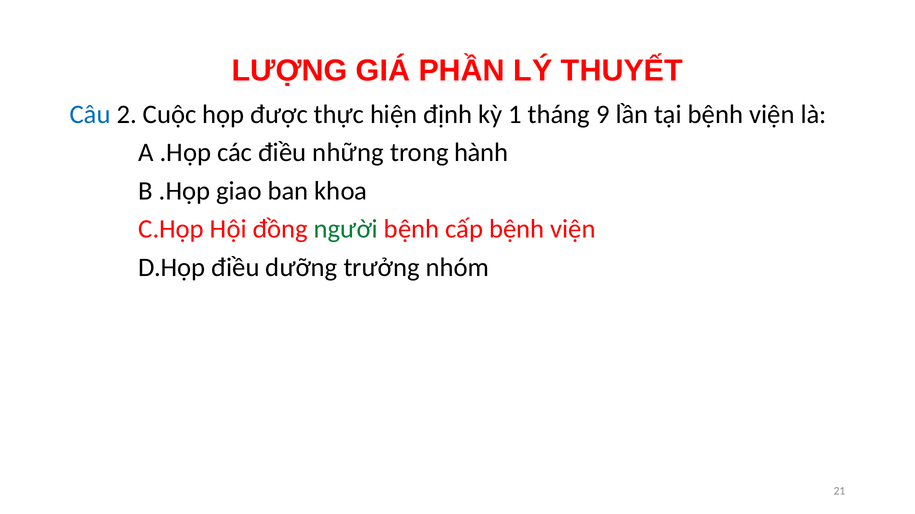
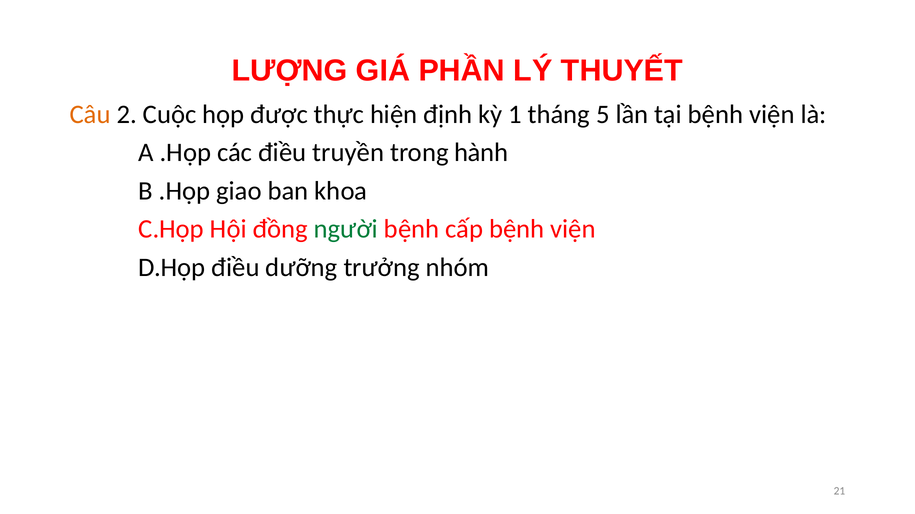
Câu colour: blue -> orange
9: 9 -> 5
những: những -> truyền
